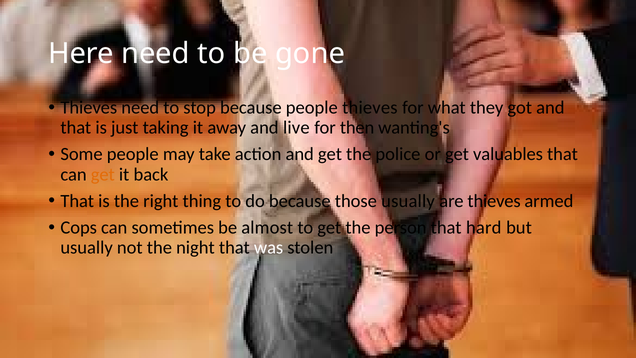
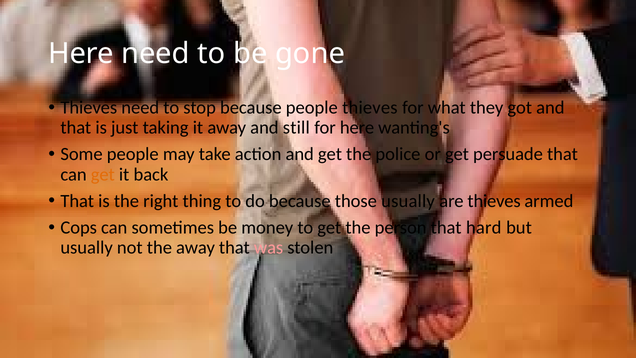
live: live -> still
for then: then -> here
valuables: valuables -> persuade
almost: almost -> money
the night: night -> away
was colour: white -> pink
